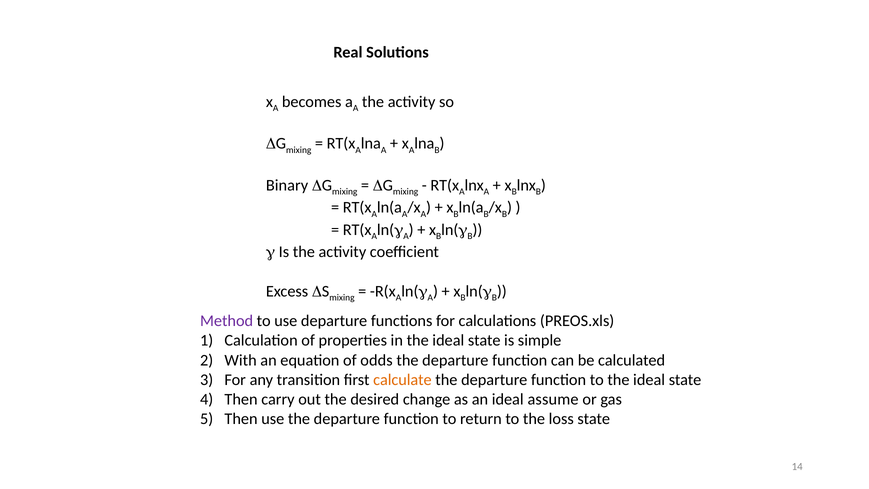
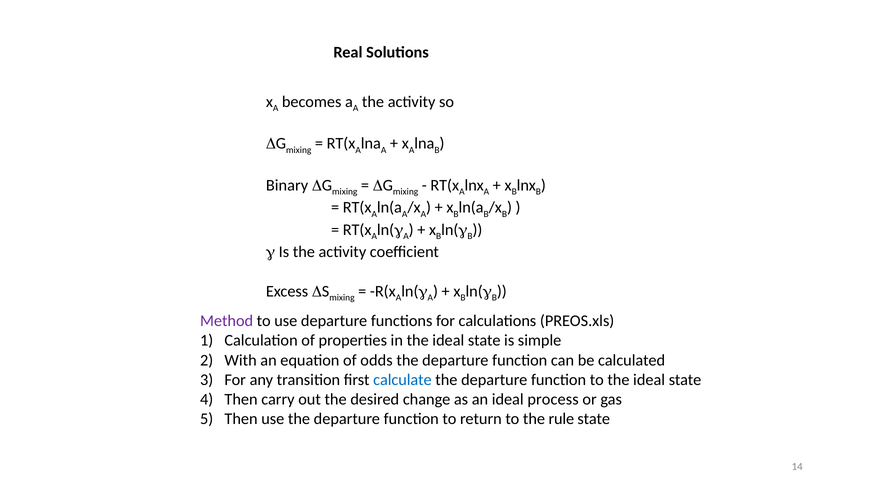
calculate colour: orange -> blue
assume: assume -> process
loss: loss -> rule
